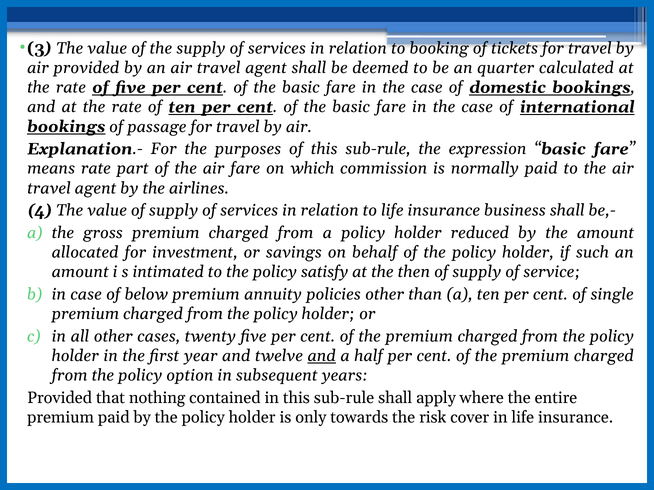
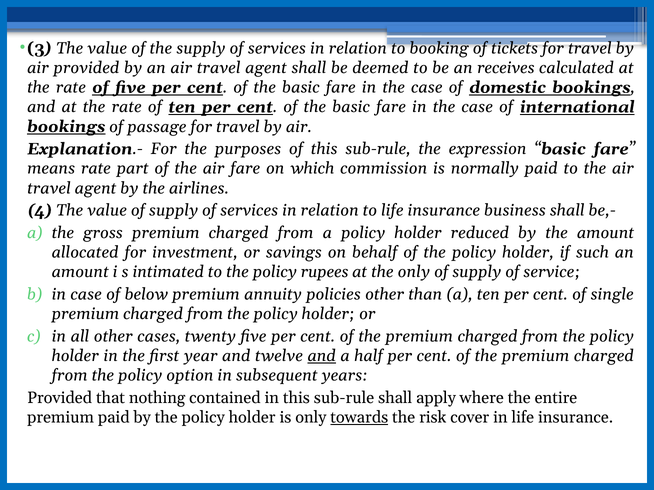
quarter: quarter -> receives
satisfy: satisfy -> rupees
the then: then -> only
towards underline: none -> present
